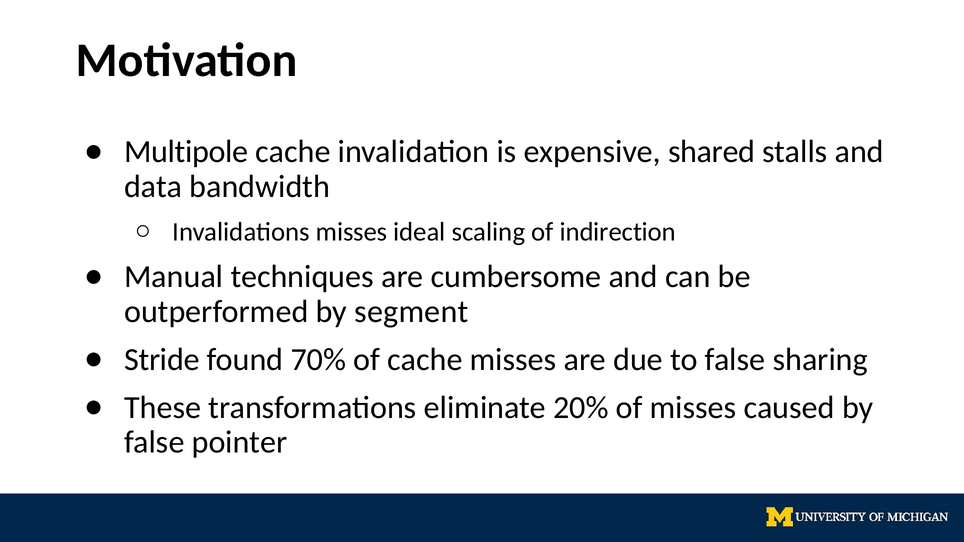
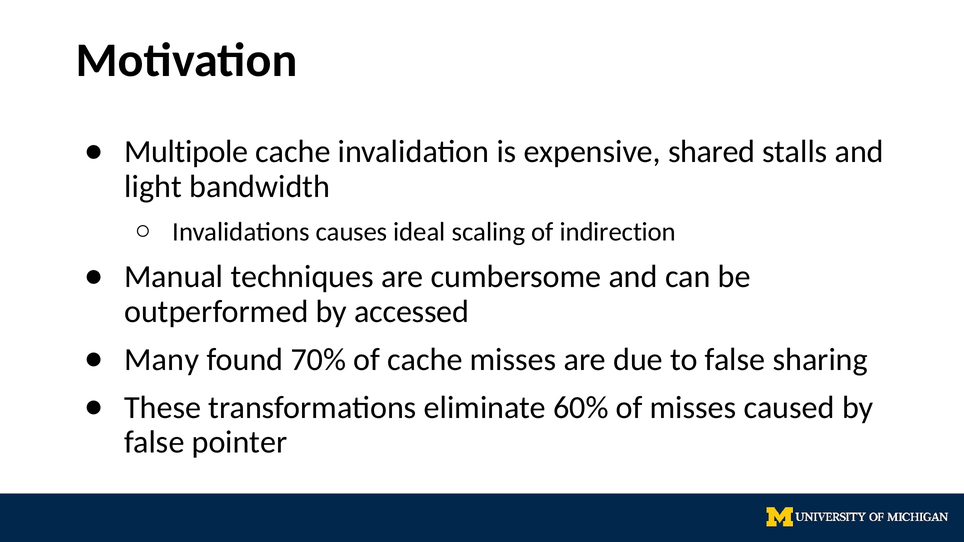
data: data -> light
Invalidations misses: misses -> causes
segment: segment -> accessed
Stride: Stride -> Many
20%: 20% -> 60%
